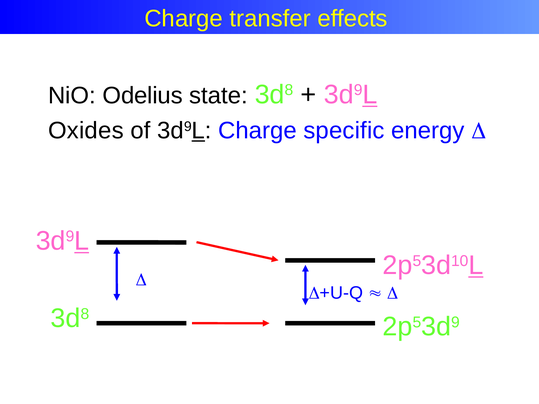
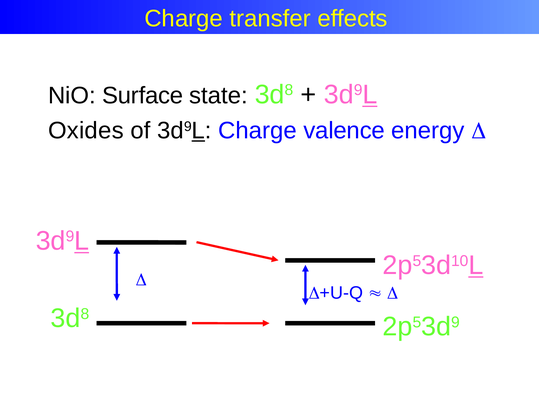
Odelius: Odelius -> Surface
specific: specific -> valence
